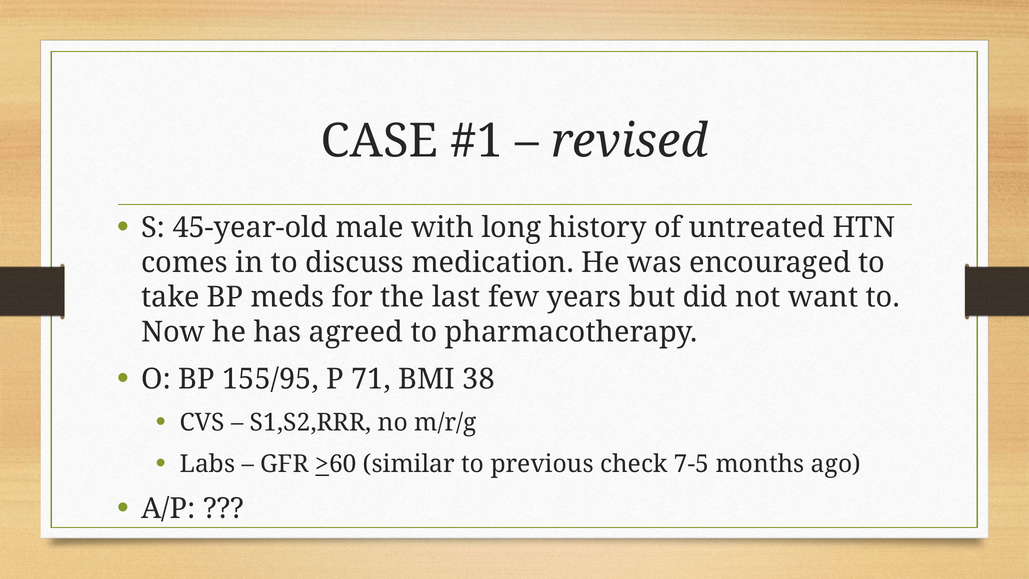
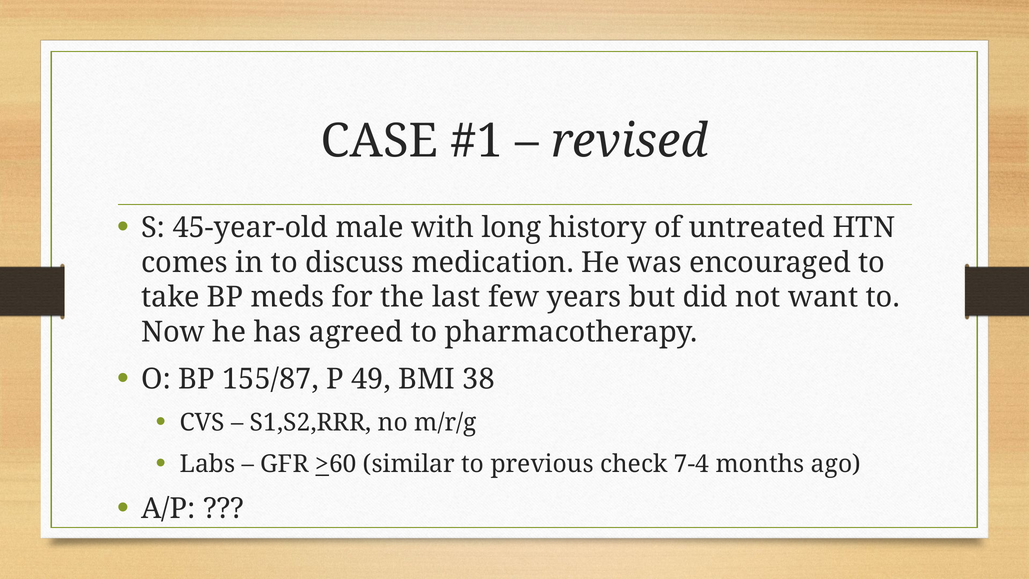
155/95: 155/95 -> 155/87
71: 71 -> 49
7-5: 7-5 -> 7-4
